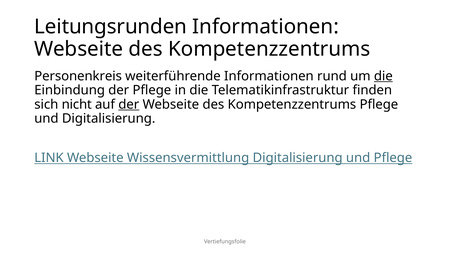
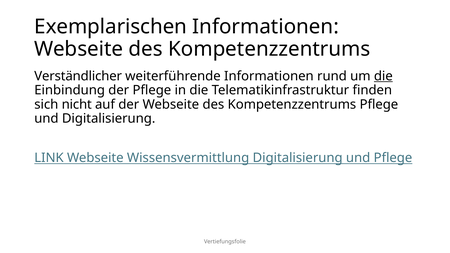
Leitungsrunden: Leitungsrunden -> Exemplarischen
Personenkreis: Personenkreis -> Verständlicher
der at (129, 104) underline: present -> none
